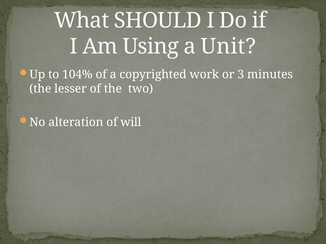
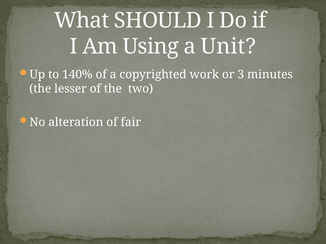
104%: 104% -> 140%
will: will -> fair
